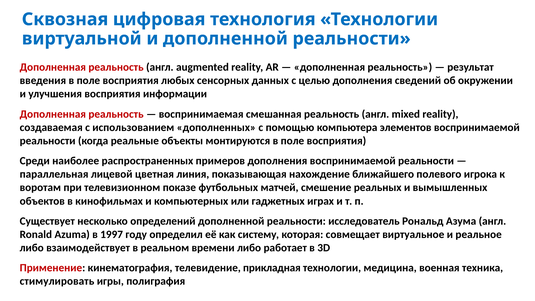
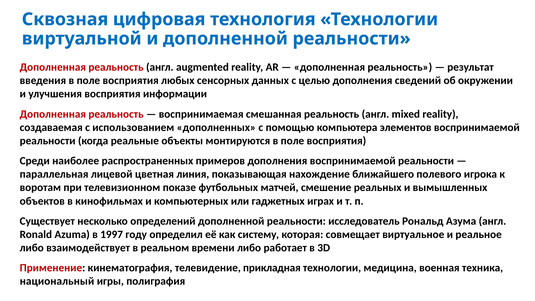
стимулировать: стимулировать -> национальный
